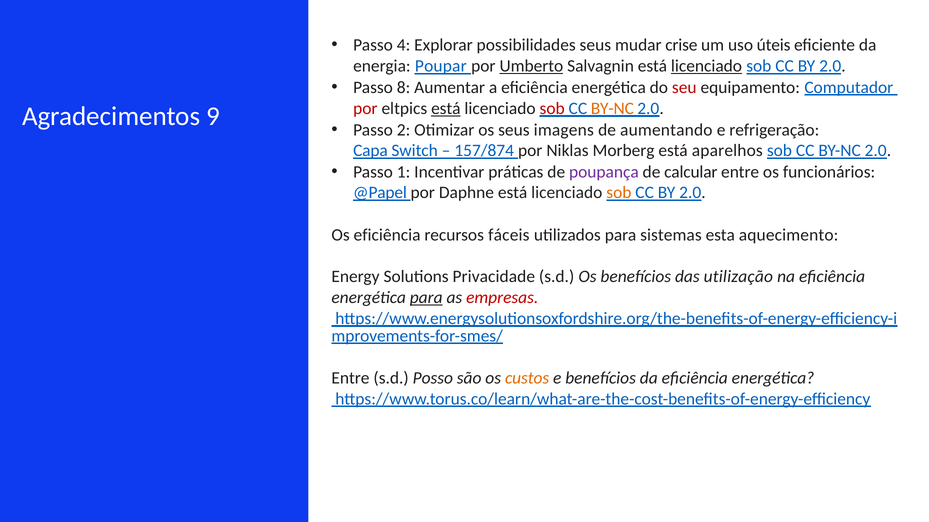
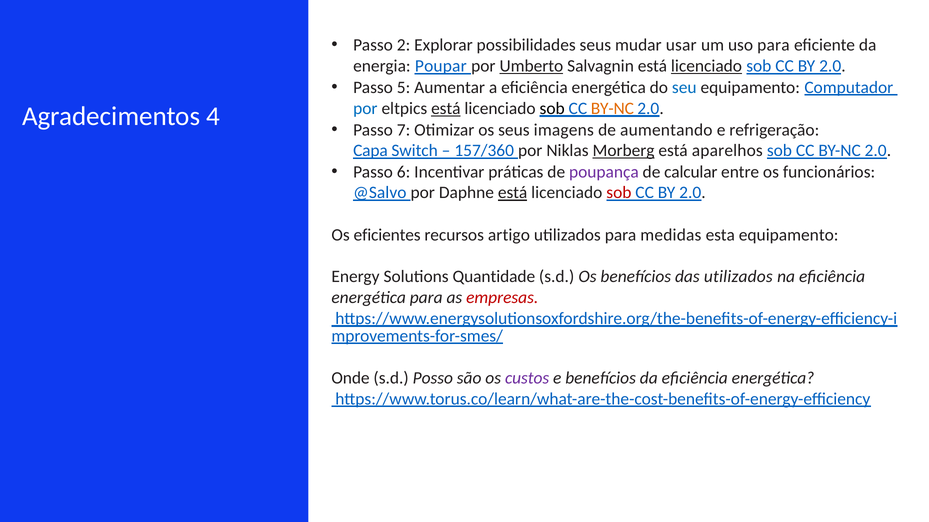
4: 4 -> 2
crise: crise -> usar
uso úteis: úteis -> para
8: 8 -> 5
seu colour: red -> blue
por at (365, 109) colour: red -> blue
sob at (552, 109) colour: red -> black
9: 9 -> 4
2: 2 -> 7
157/874: 157/874 -> 157/360
Morberg underline: none -> present
1: 1 -> 6
@Papel: @Papel -> @Salvo
está at (513, 193) underline: none -> present
sob at (619, 193) colour: orange -> red
Os eficiência: eficiência -> eficientes
fáceis: fáceis -> artigo
sistemas: sistemas -> medidas
esta aquecimento: aquecimento -> equipamento
Privacidade: Privacidade -> Quantidade
das utilização: utilização -> utilizados
para at (426, 298) underline: present -> none
Entre at (350, 378): Entre -> Onde
custos colour: orange -> purple
